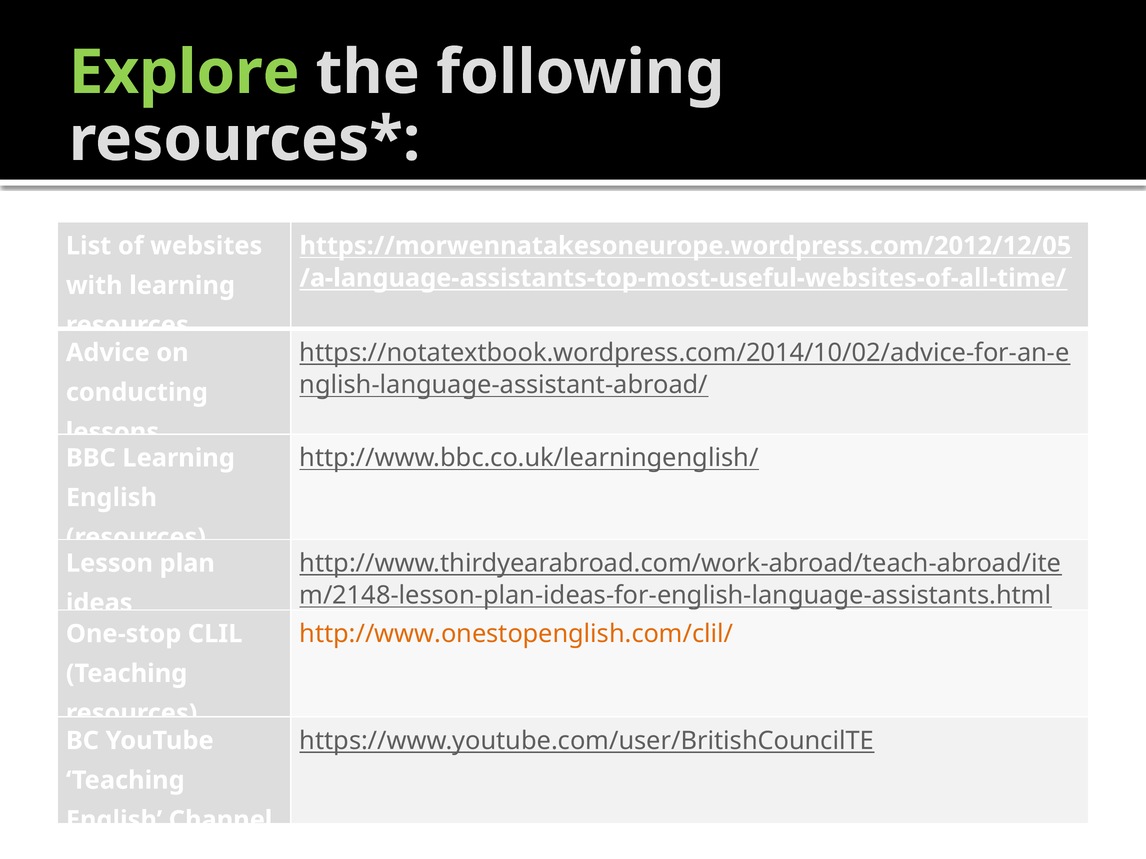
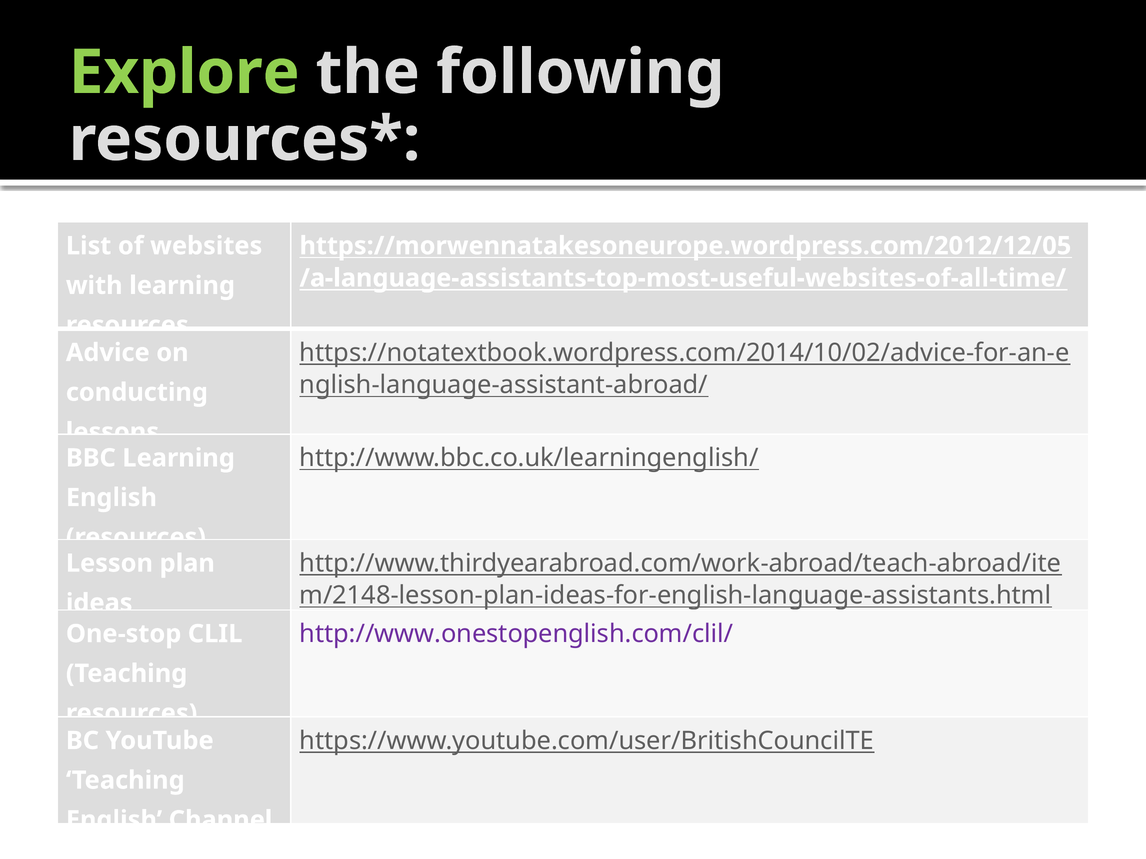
http://www.onestopenglish.com/clil/ colour: orange -> purple
